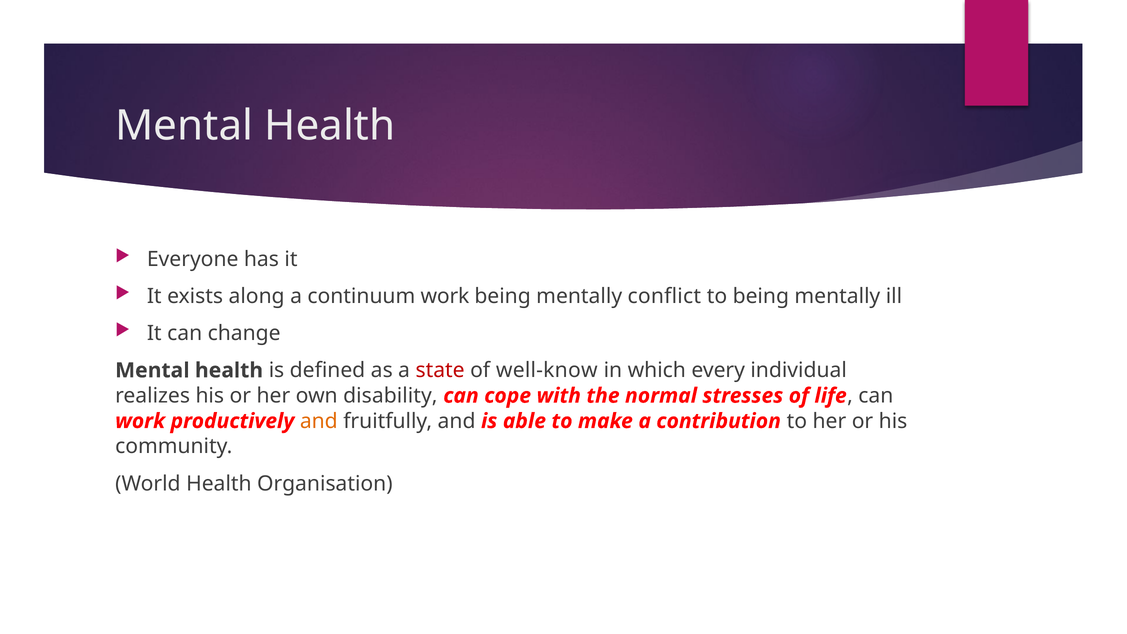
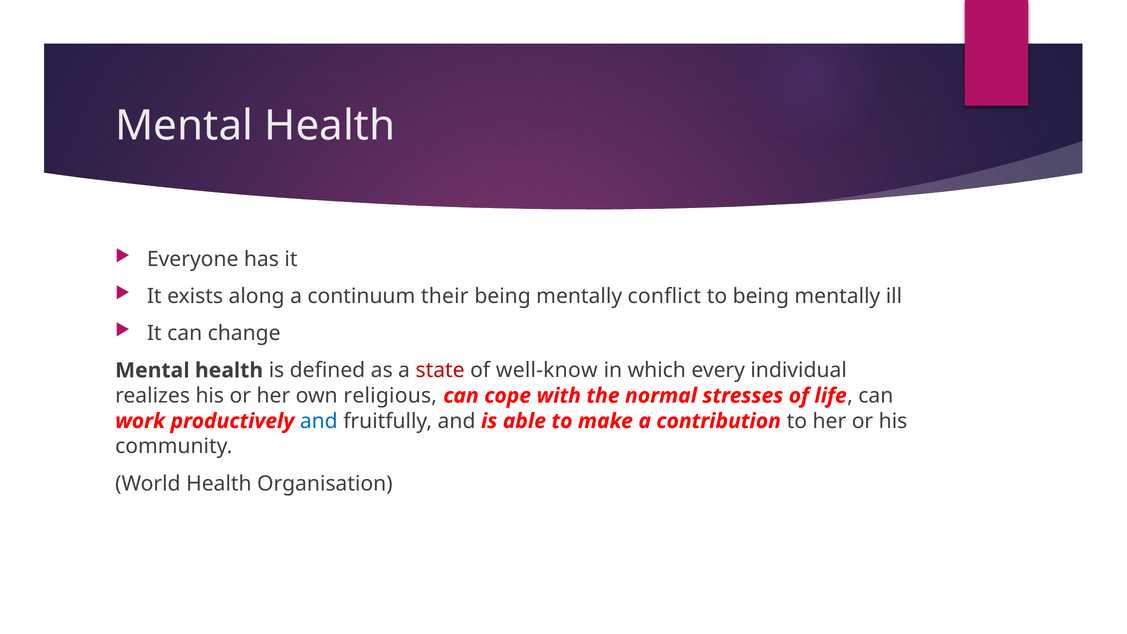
continuum work: work -> their
disability: disability -> religious
and at (319, 421) colour: orange -> blue
